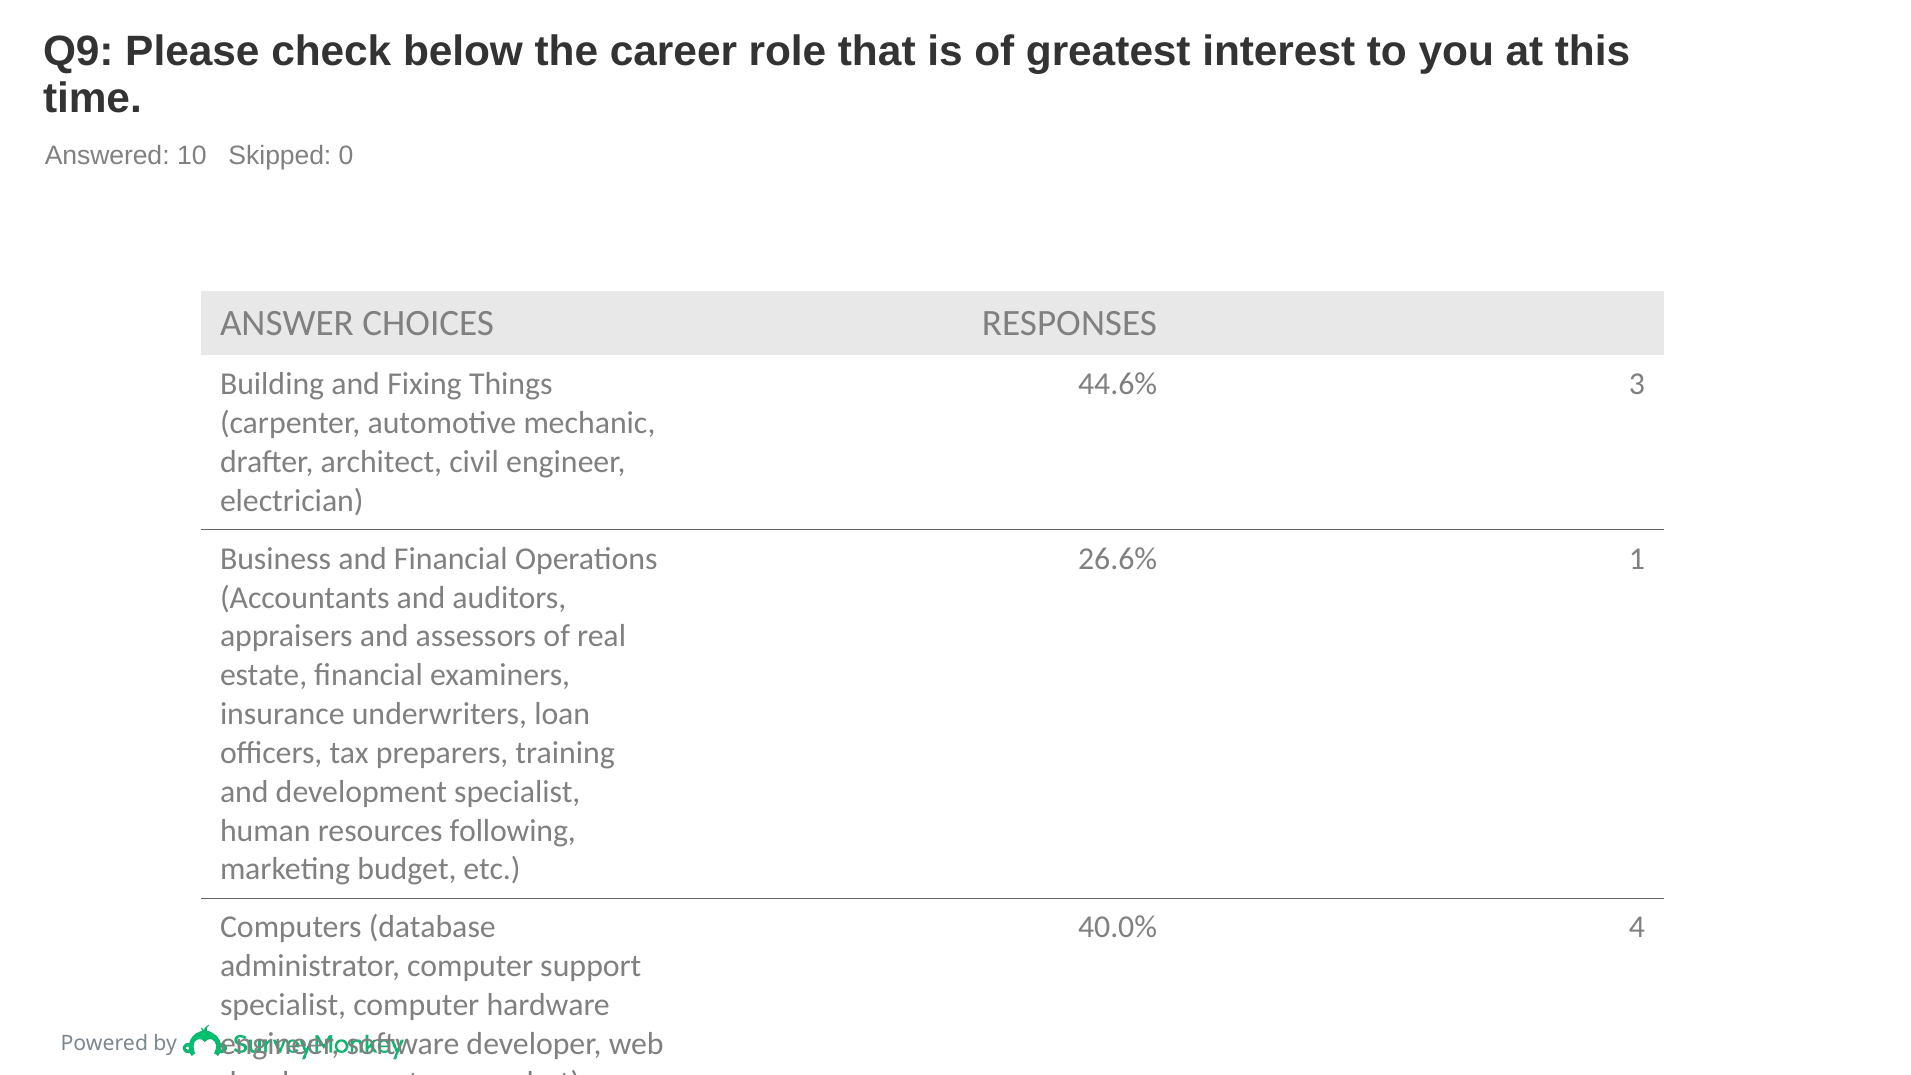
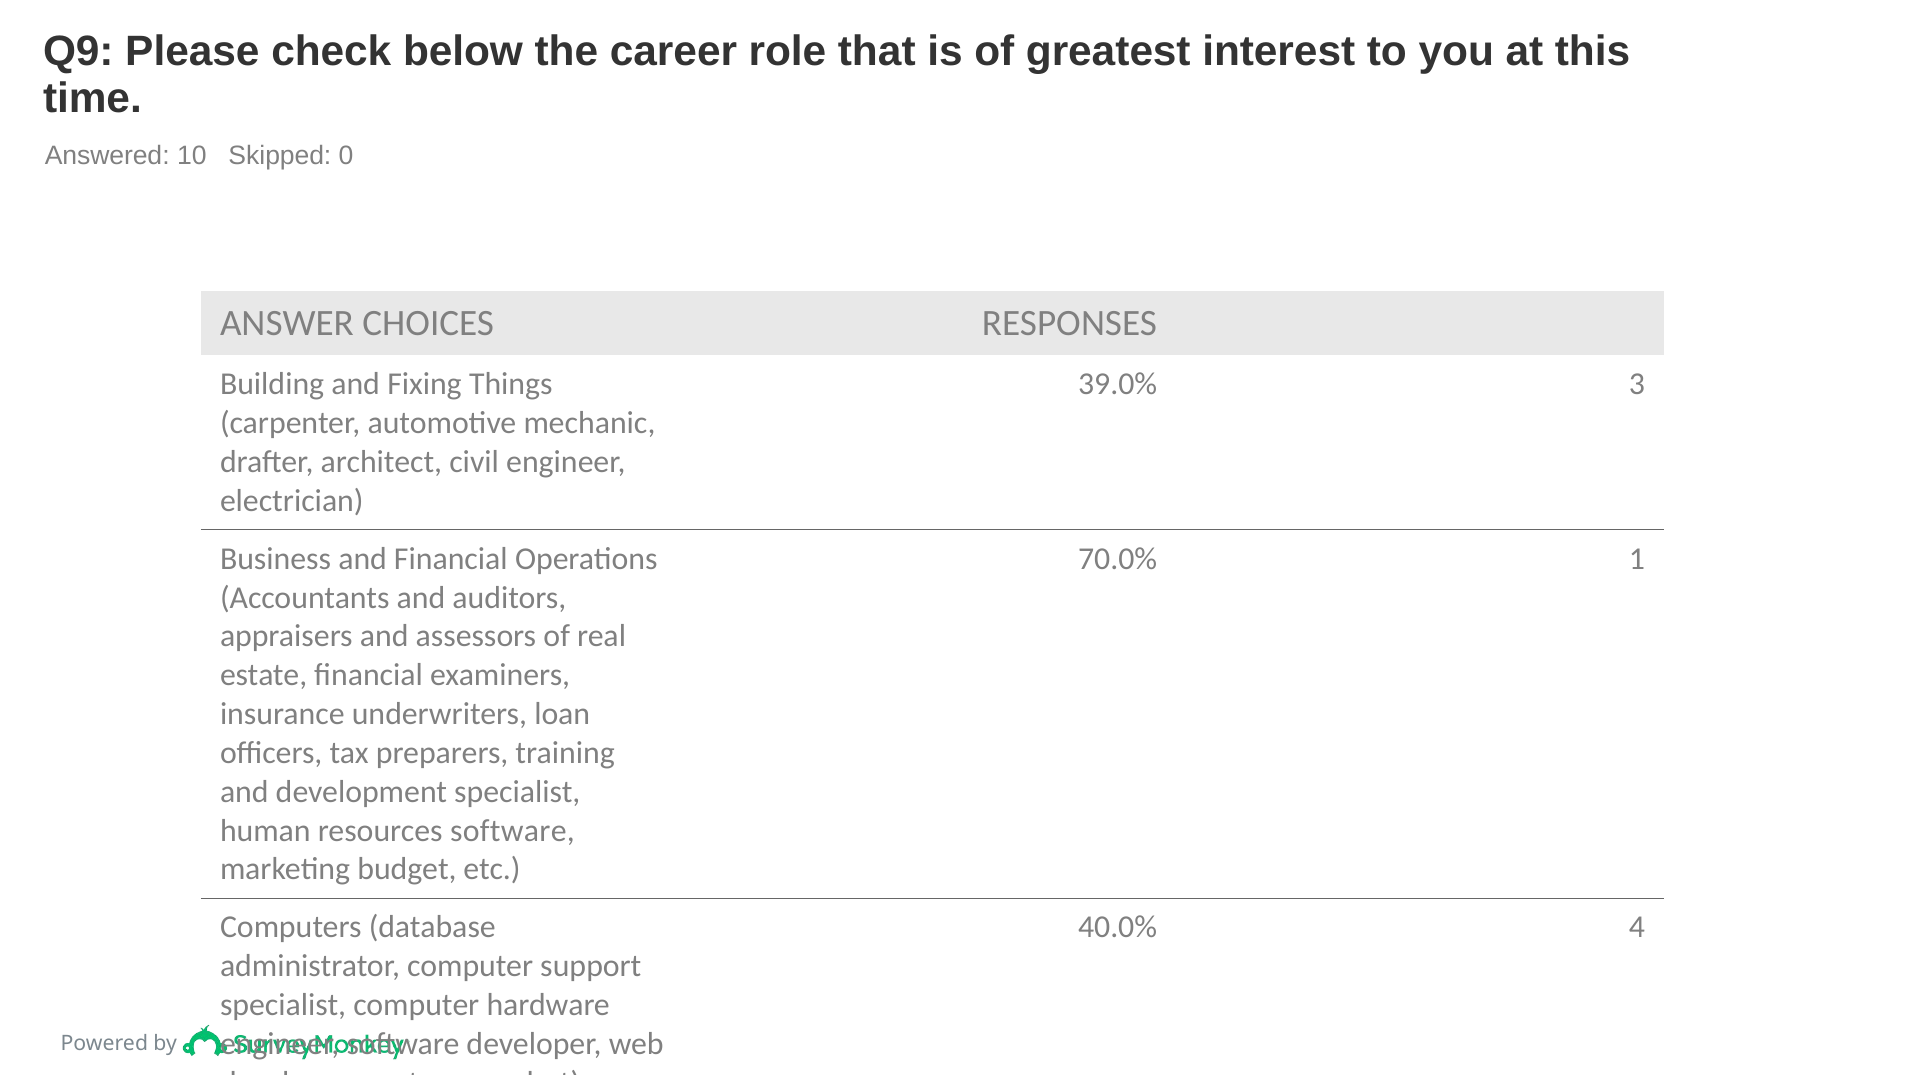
44.6%: 44.6% -> 39.0%
26.6%: 26.6% -> 70.0%
resources following: following -> software
